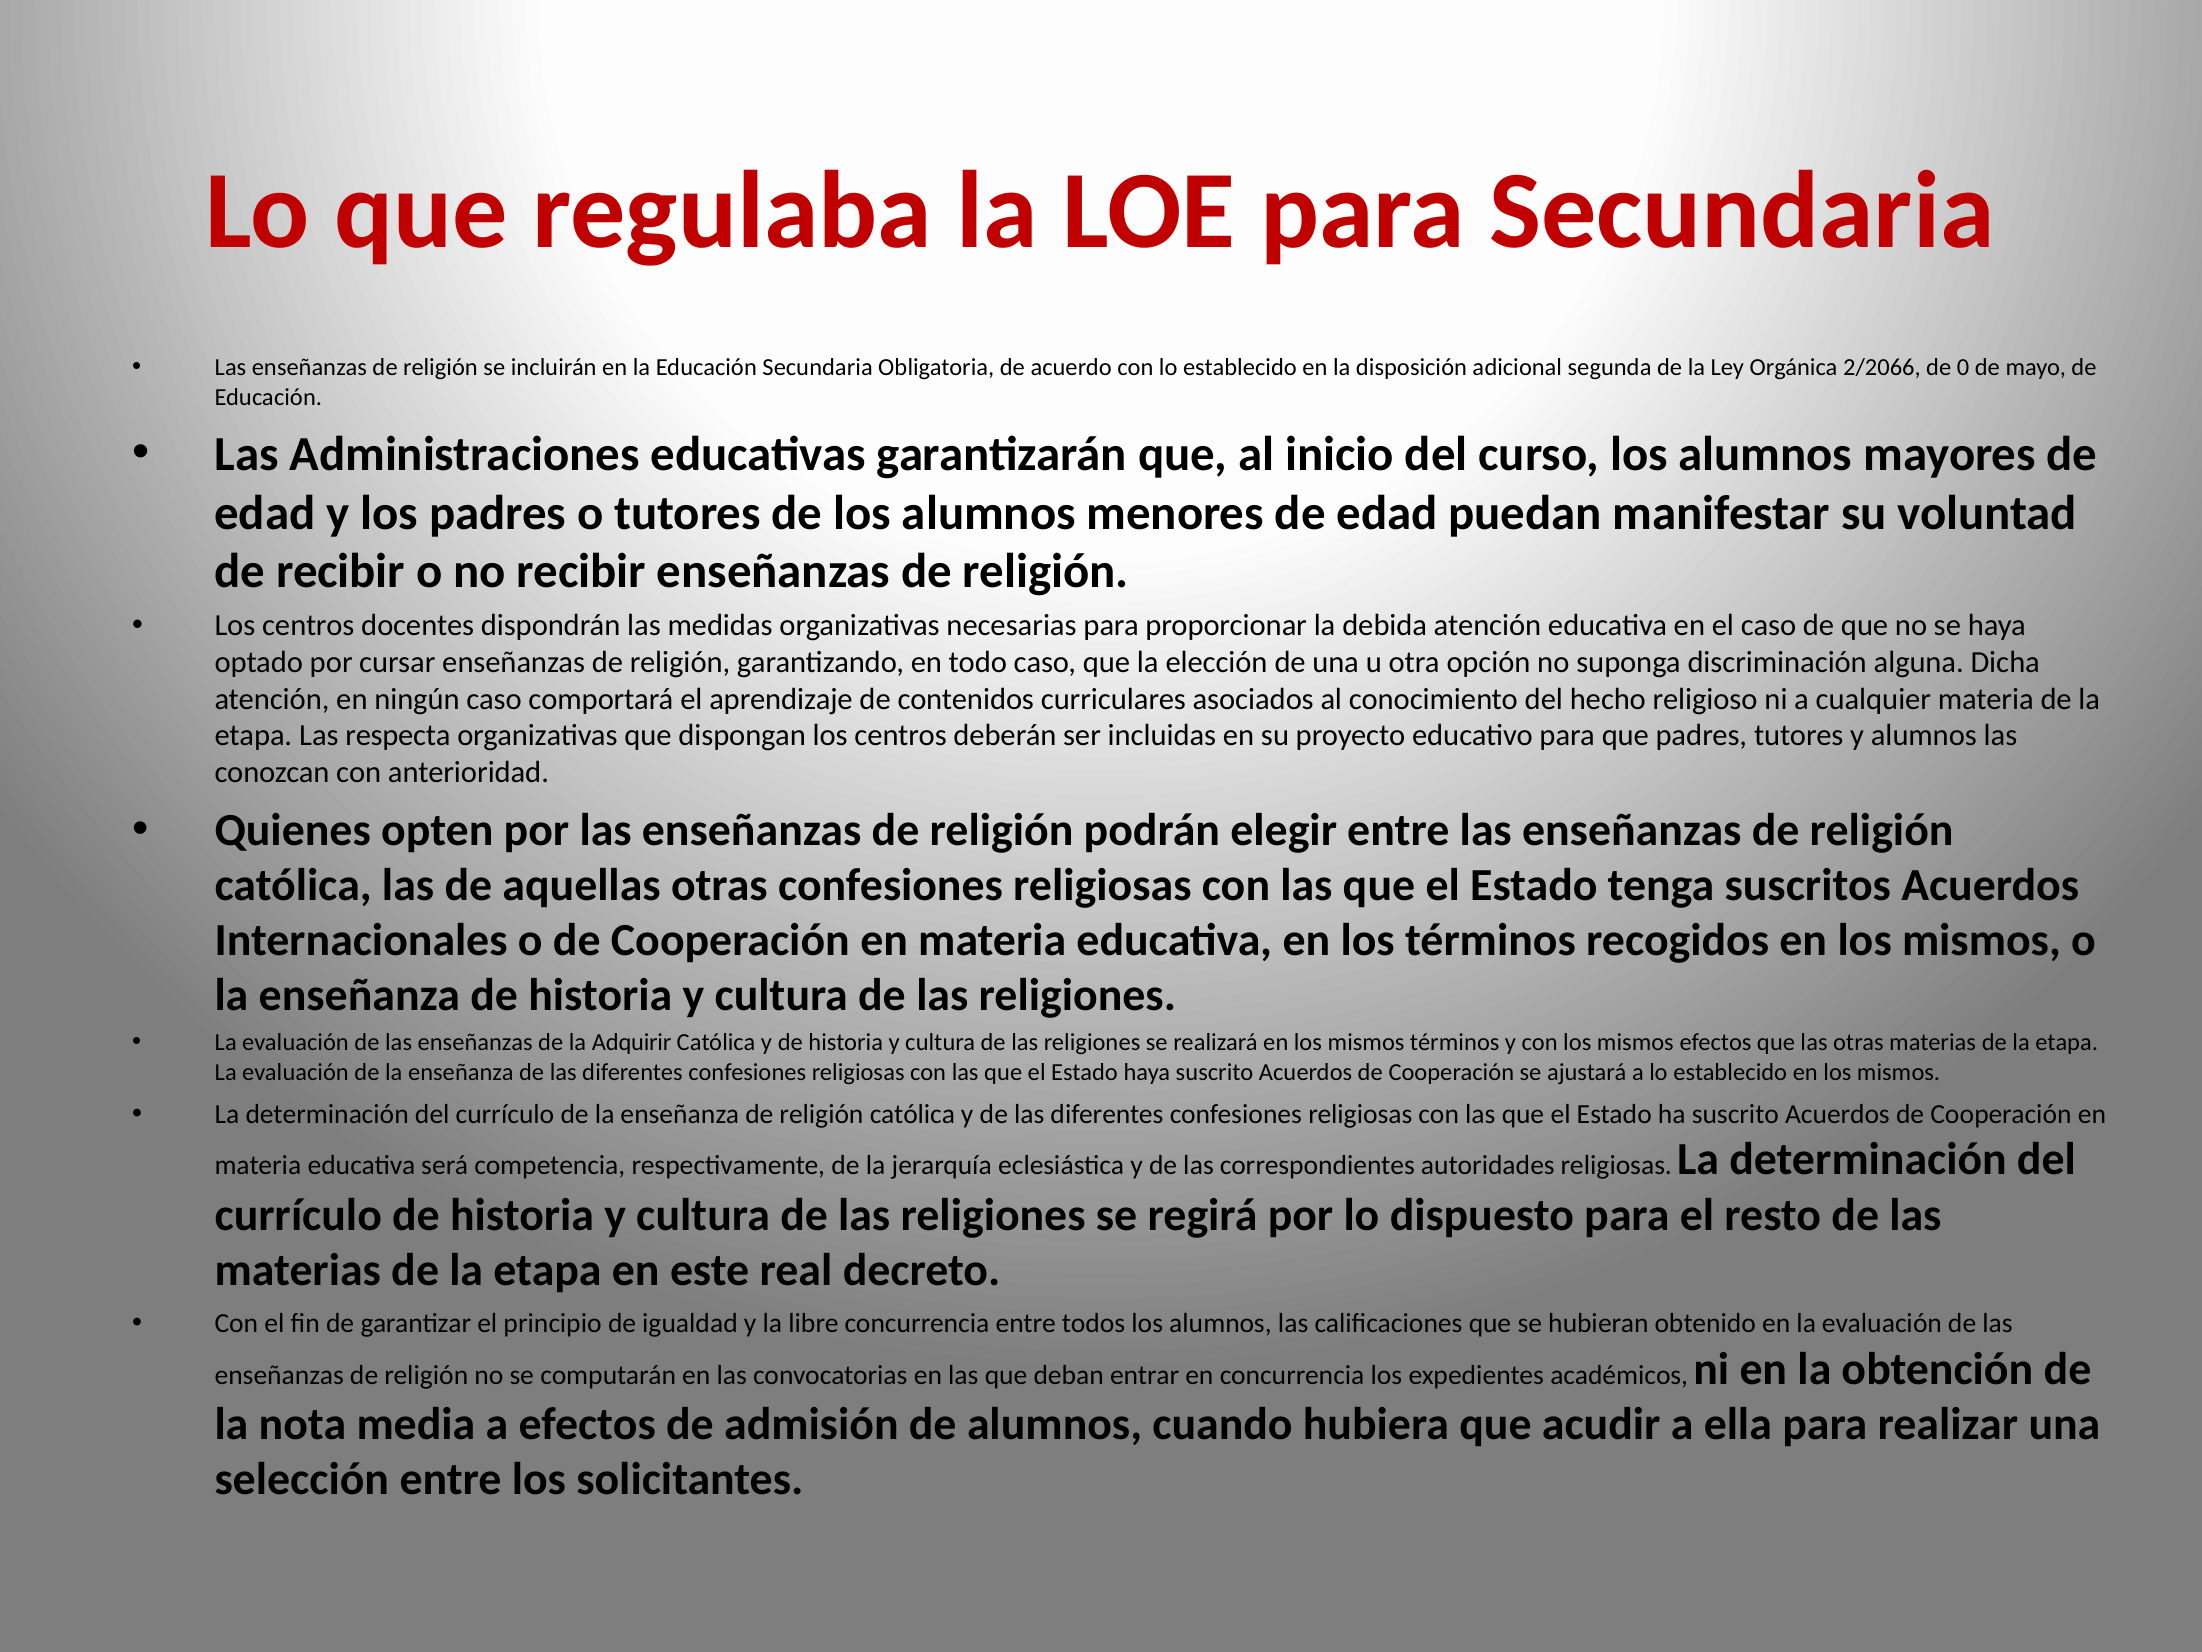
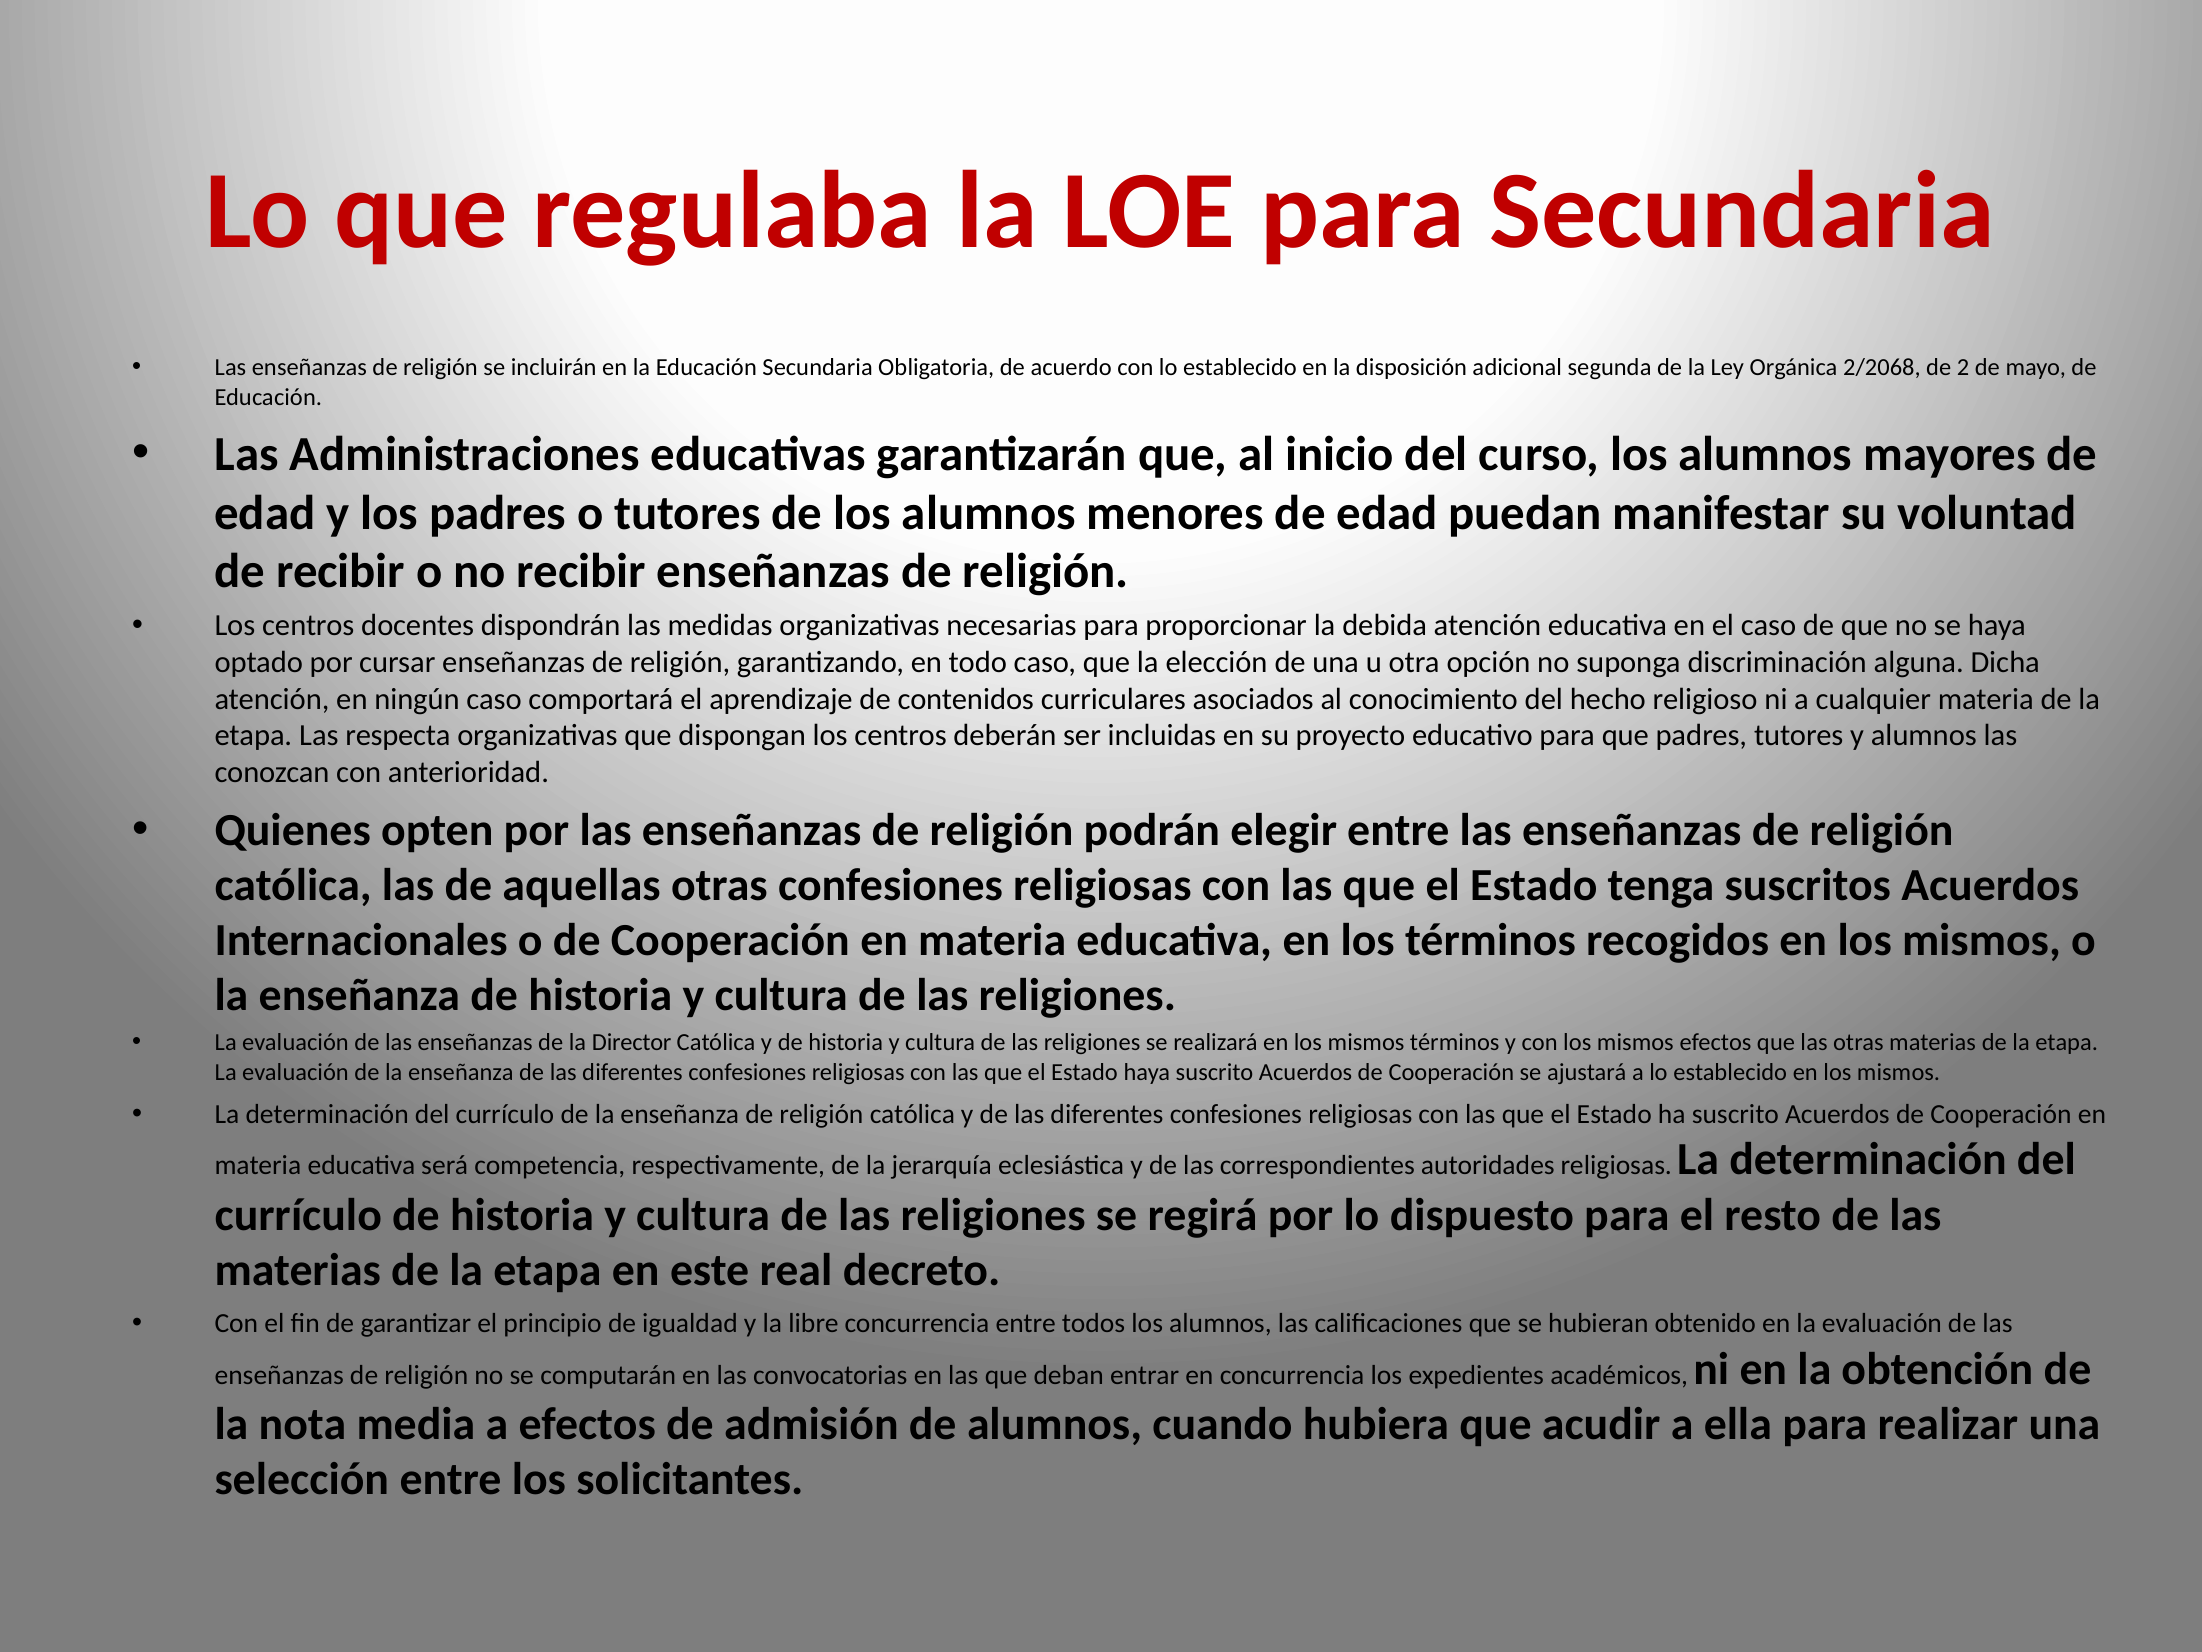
2/2066: 2/2066 -> 2/2068
0: 0 -> 2
Adquirir: Adquirir -> Director
